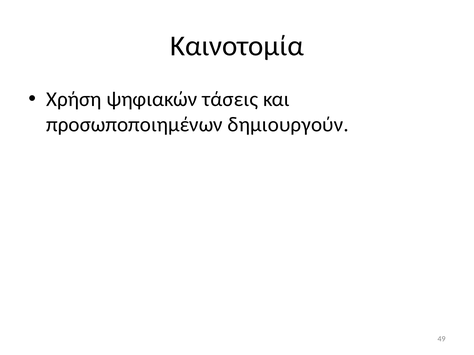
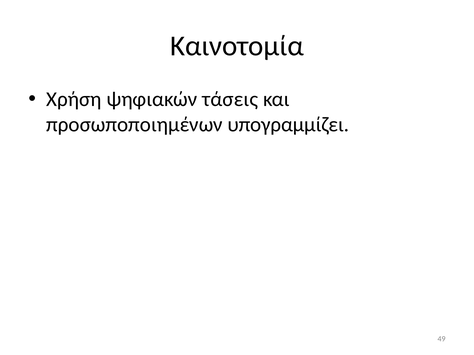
δημιουργούν: δημιουργούν -> υπογραμμίζει
